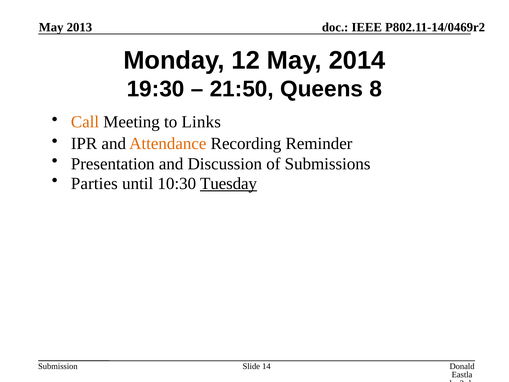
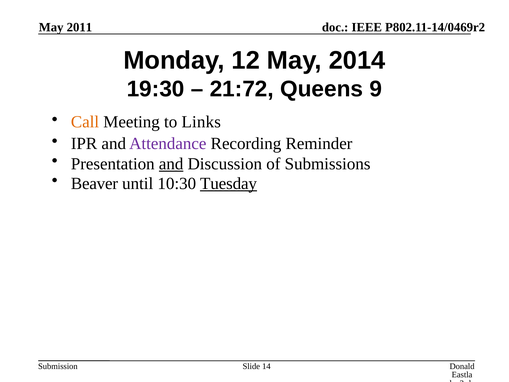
2013: 2013 -> 2011
21:50: 21:50 -> 21:72
8: 8 -> 9
Attendance colour: orange -> purple
and at (171, 164) underline: none -> present
Parties: Parties -> Beaver
